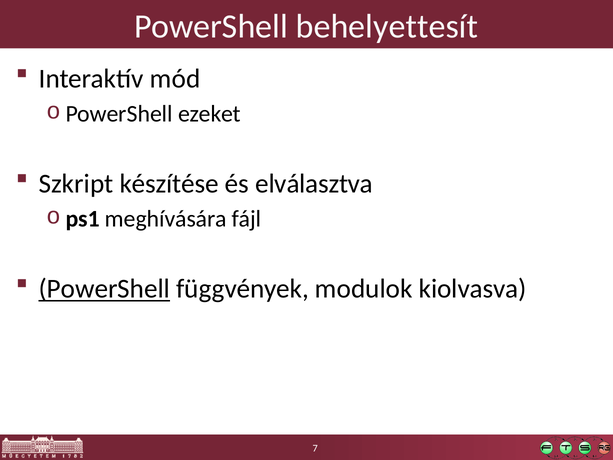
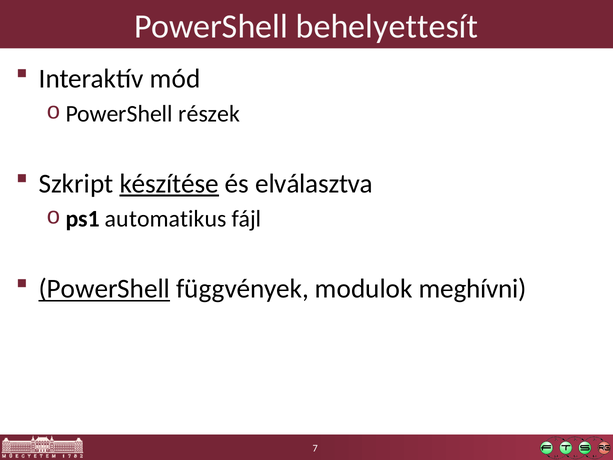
ezeket: ezeket -> részek
készítése underline: none -> present
meghívására: meghívására -> automatikus
kiolvasva: kiolvasva -> meghívni
